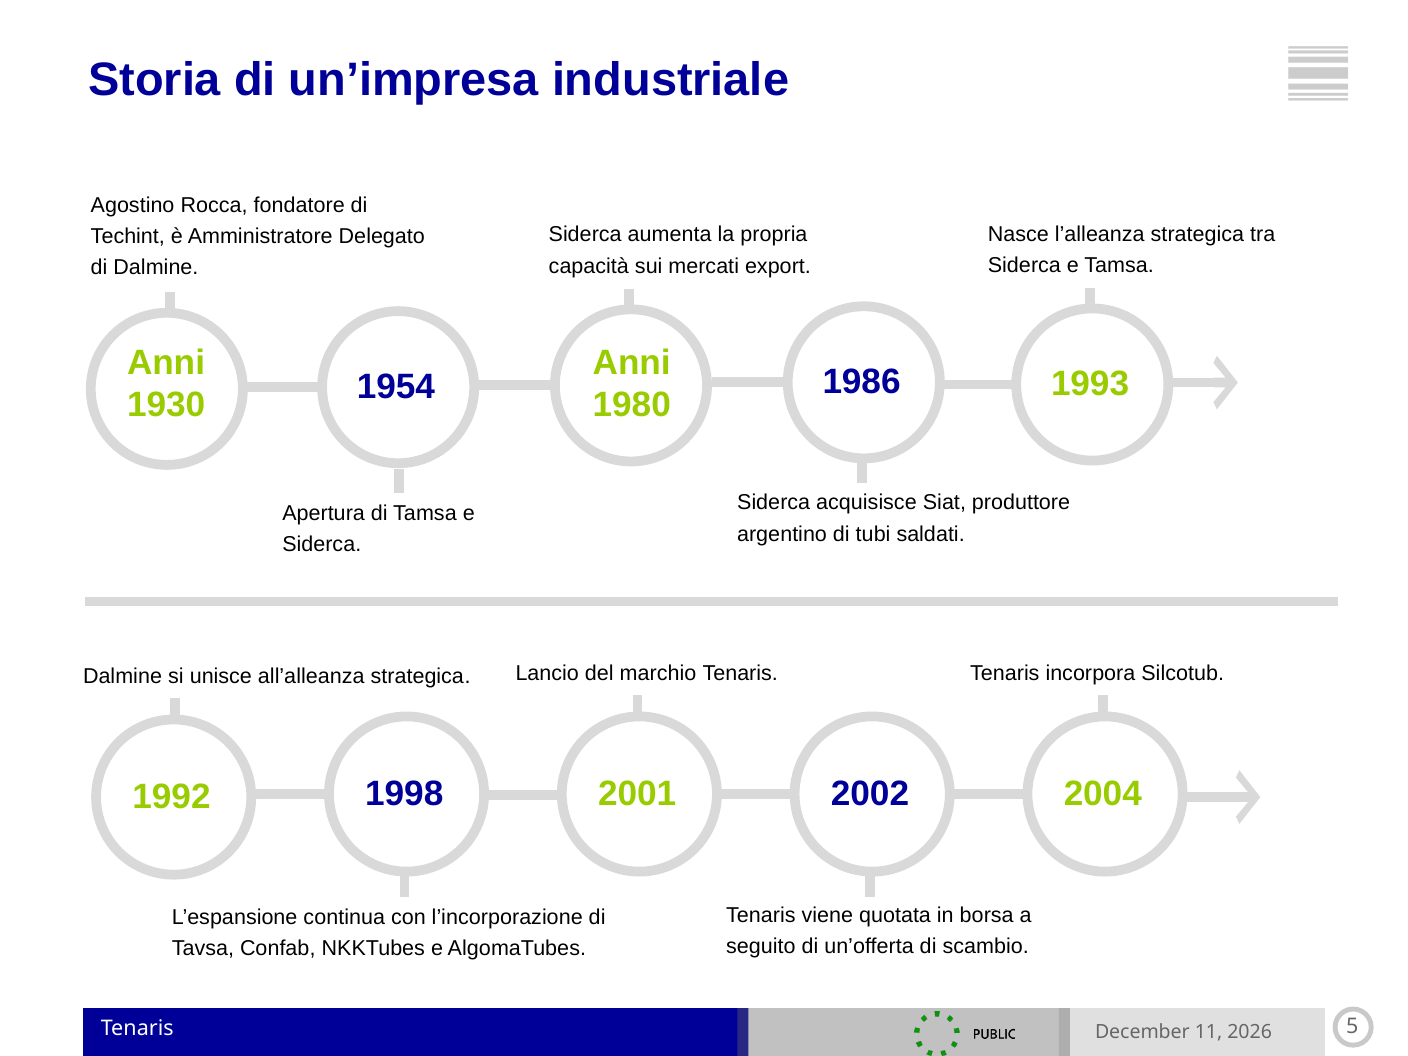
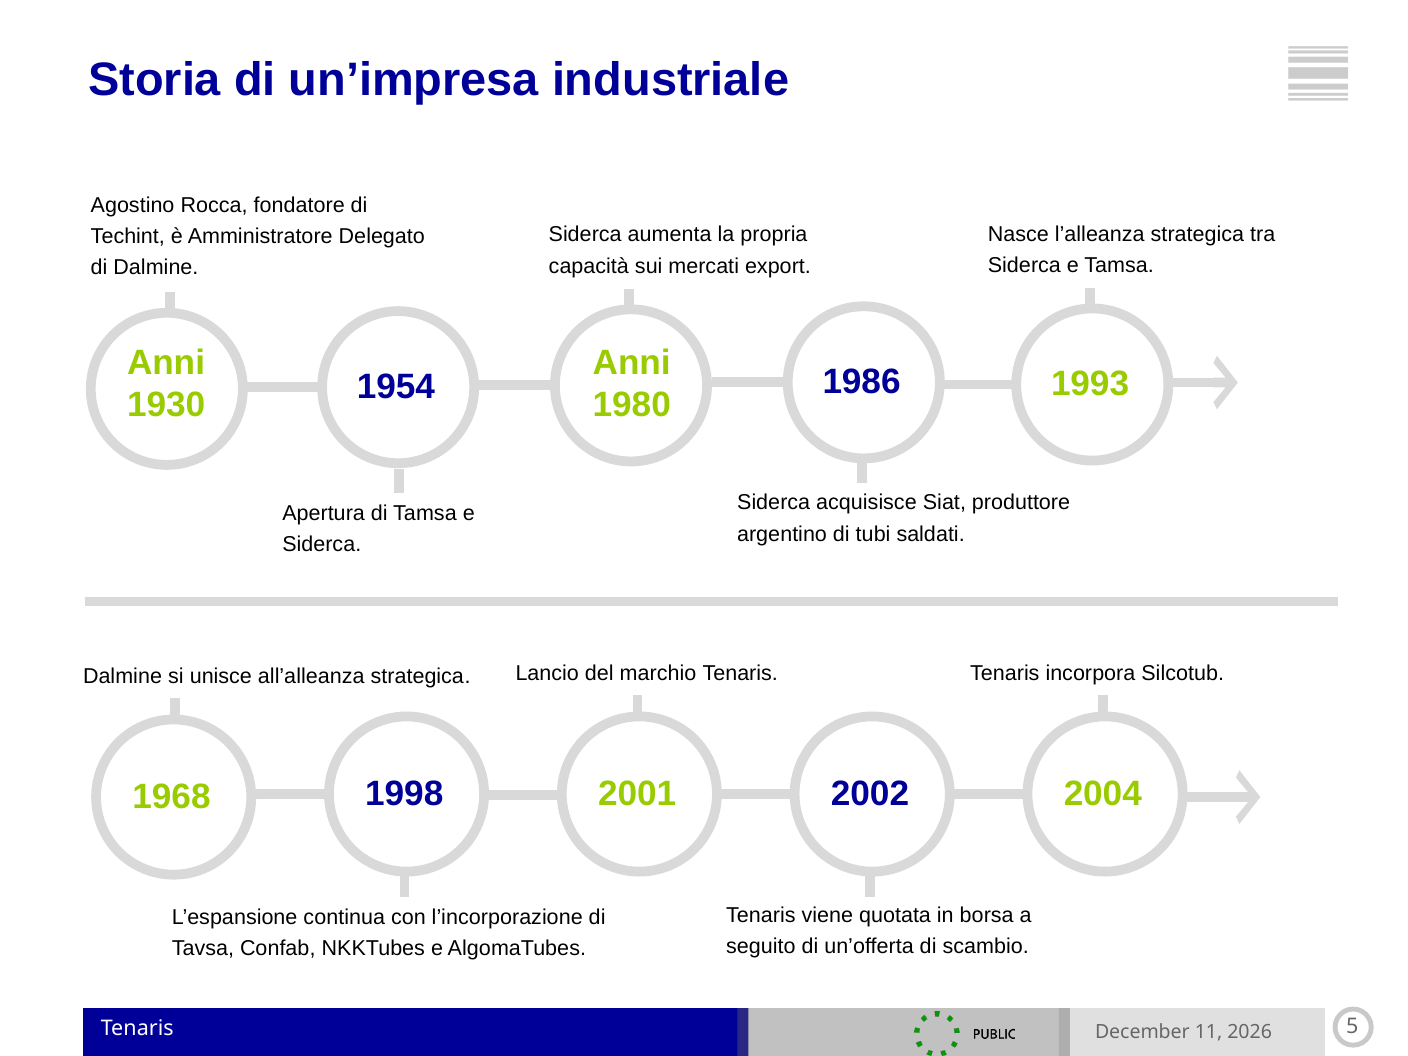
1992: 1992 -> 1968
